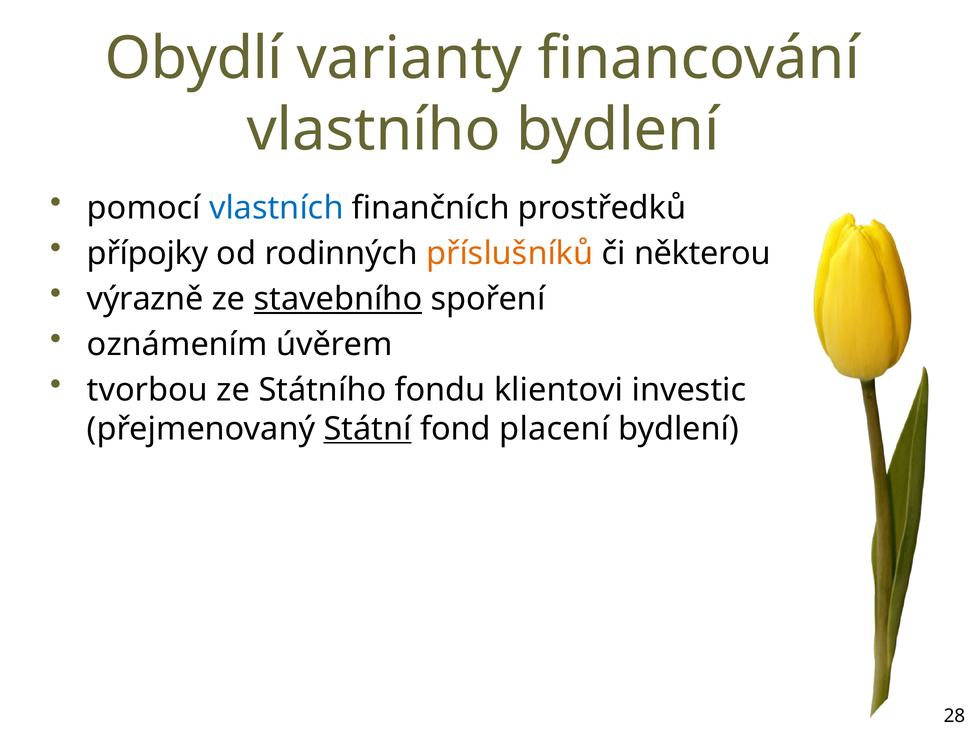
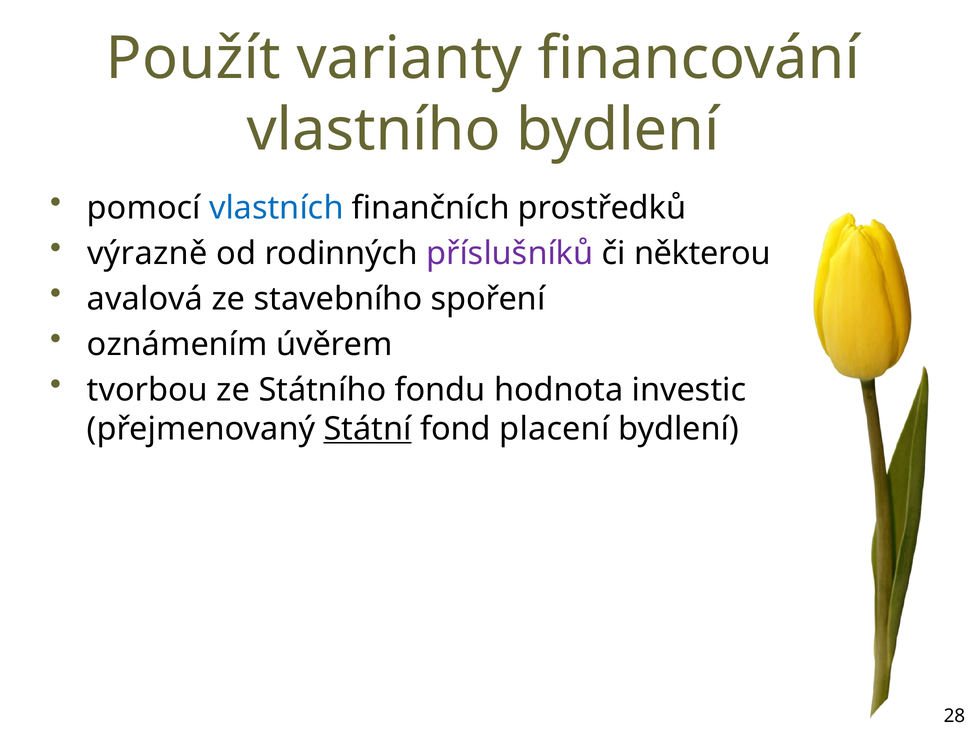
Obydlí: Obydlí -> Použít
přípojky: přípojky -> výrazně
příslušníků colour: orange -> purple
výrazně: výrazně -> avalová
stavebního underline: present -> none
klientovi: klientovi -> hodnota
